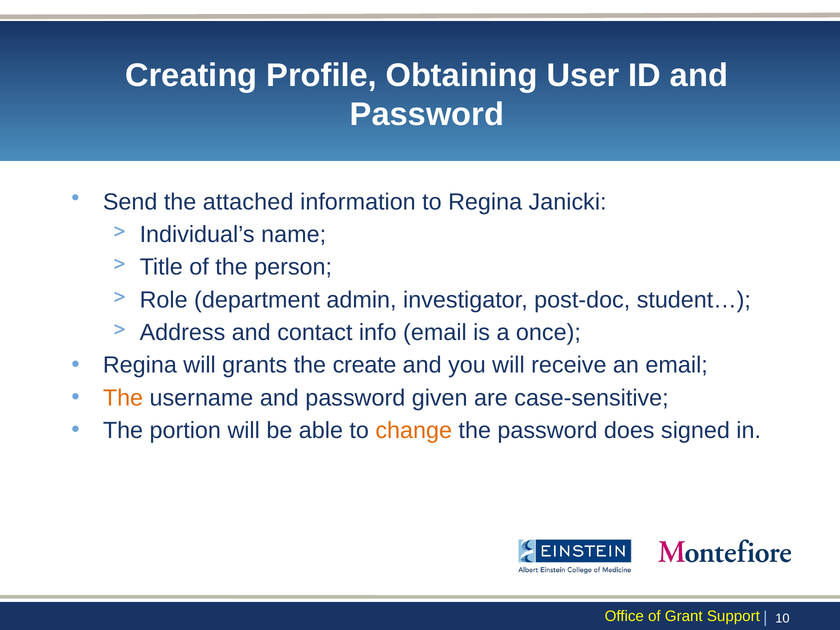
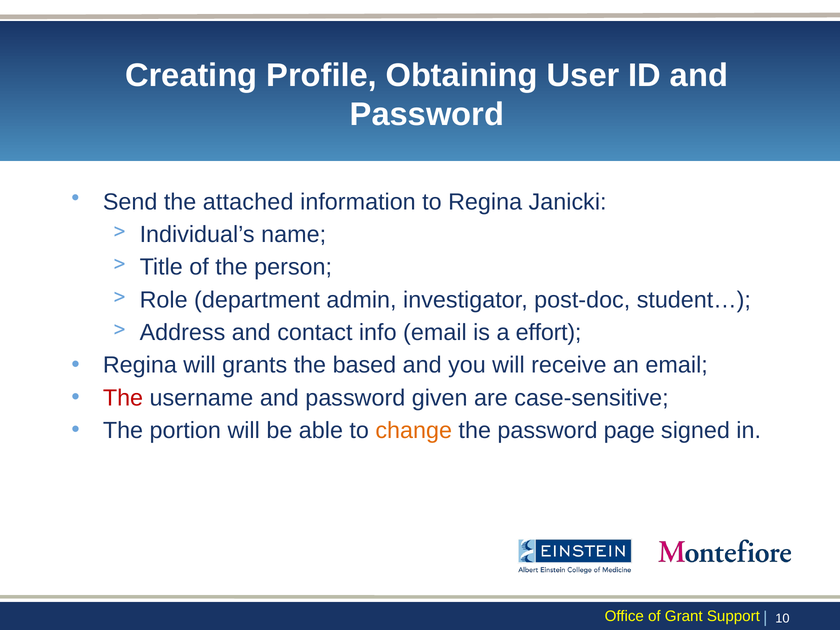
once: once -> effort
create: create -> based
The at (123, 398) colour: orange -> red
does: does -> page
